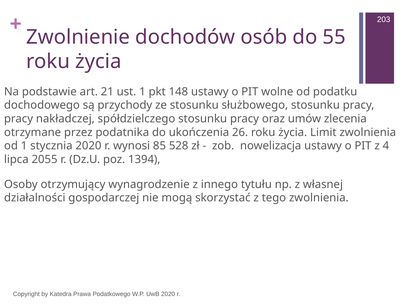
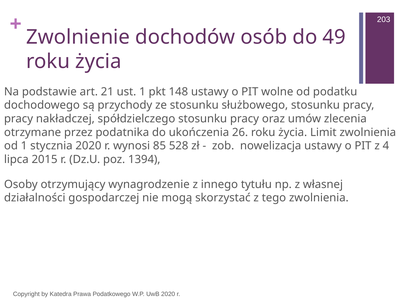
55: 55 -> 49
2055: 2055 -> 2015
